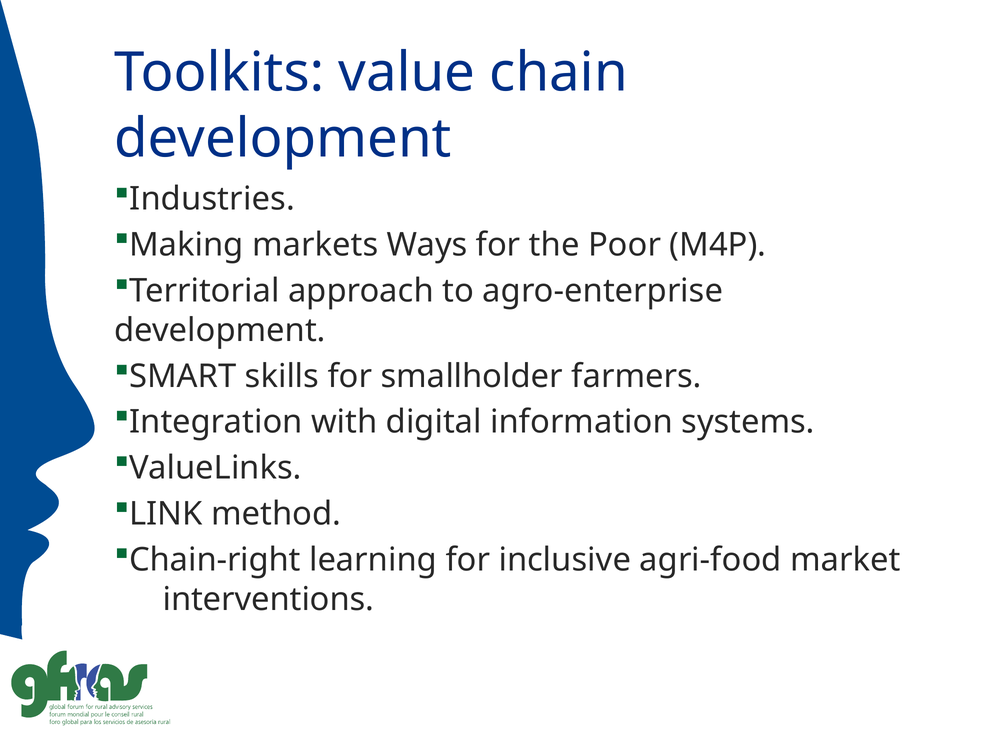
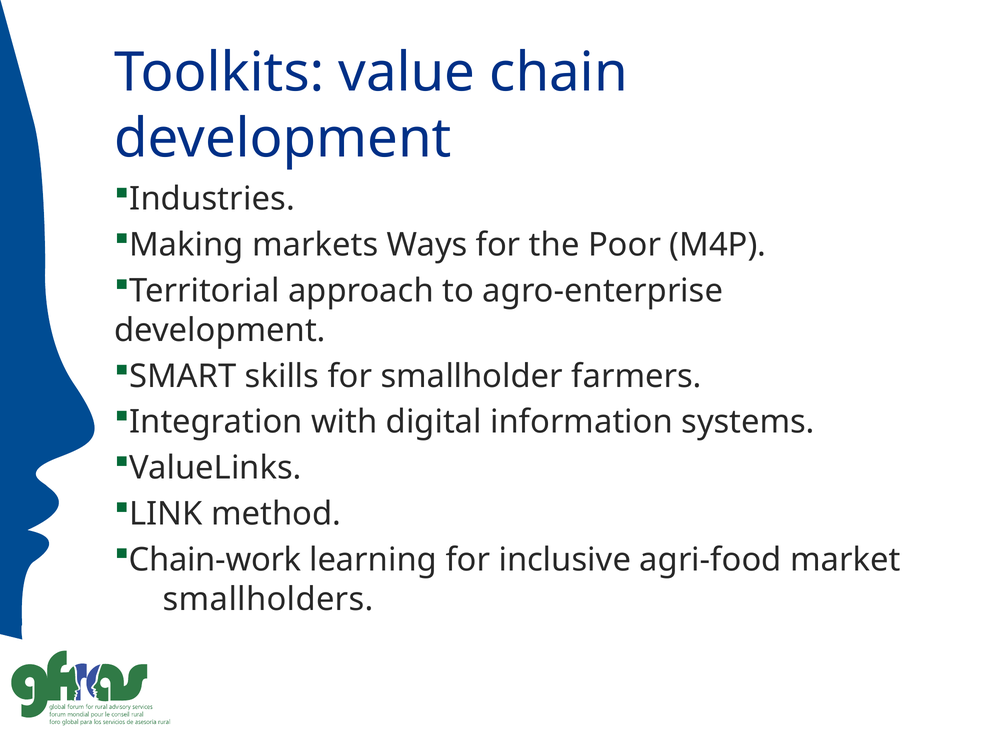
Chain-right: Chain-right -> Chain-work
interventions: interventions -> smallholders
